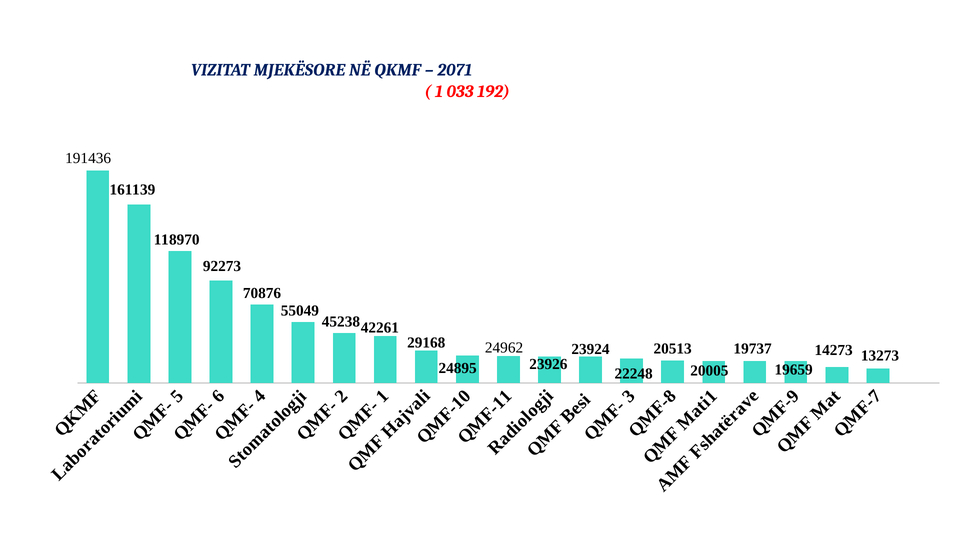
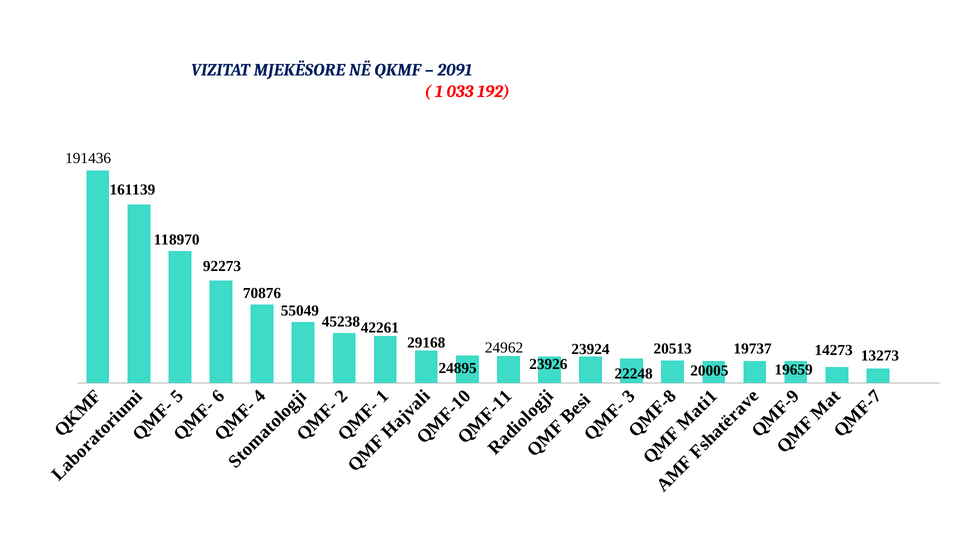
2071: 2071 -> 2091
